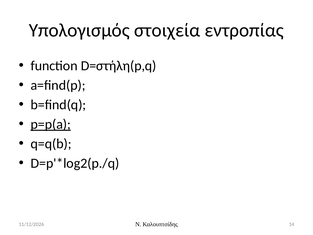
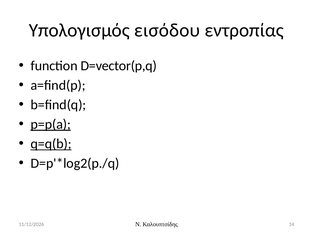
στοιχεία: στοιχεία -> εισόδου
D=στήλη(p,q: D=στήλη(p,q -> D=vector(p,q
q=q(b underline: none -> present
